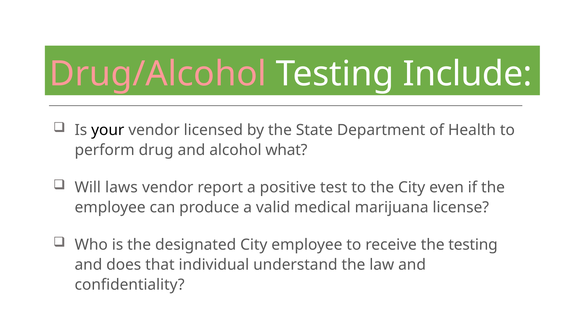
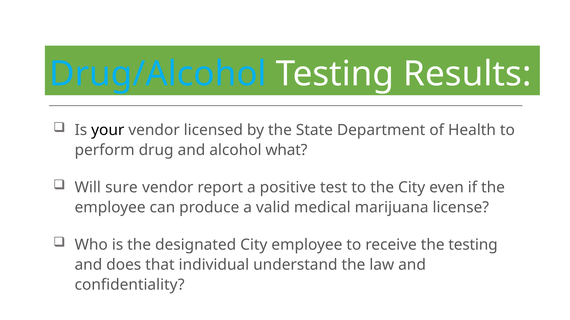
Drug/Alcohol colour: pink -> light blue
Include: Include -> Results
laws: laws -> sure
